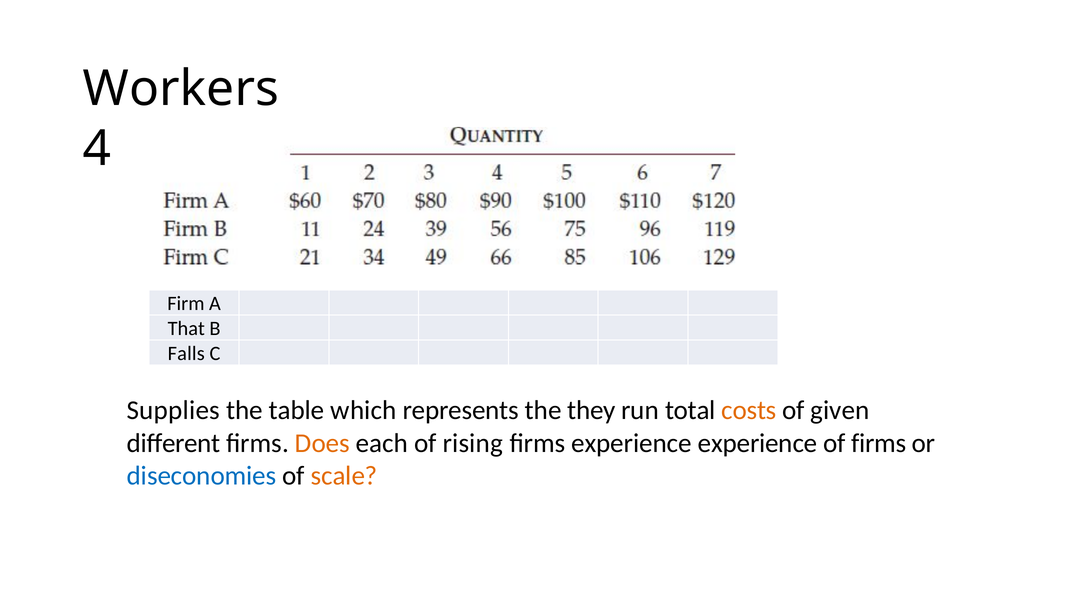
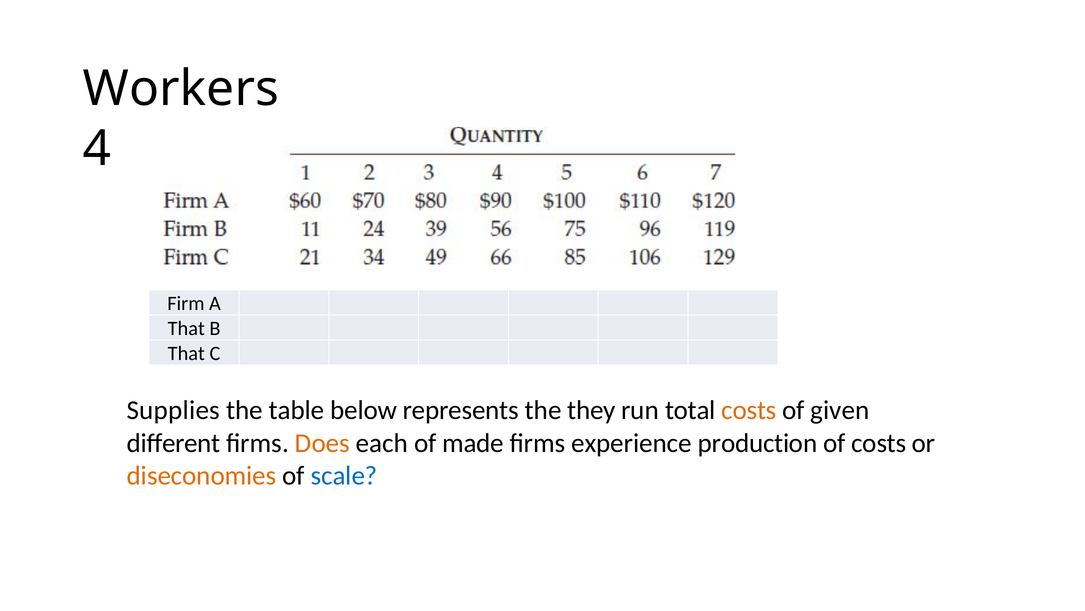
Falls at (186, 353): Falls -> That
which: which -> below
rising: rising -> made
experience experience: experience -> production
of firms: firms -> costs
diseconomies colour: blue -> orange
scale colour: orange -> blue
